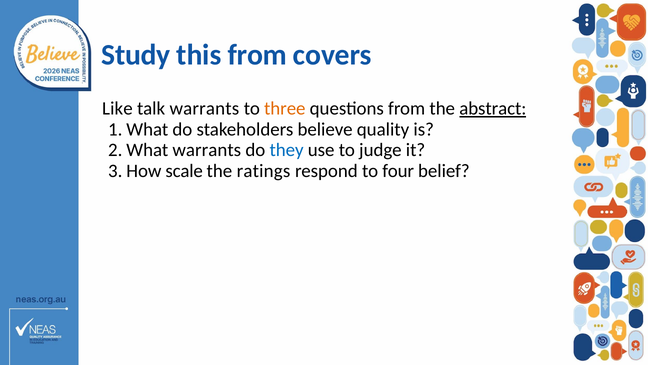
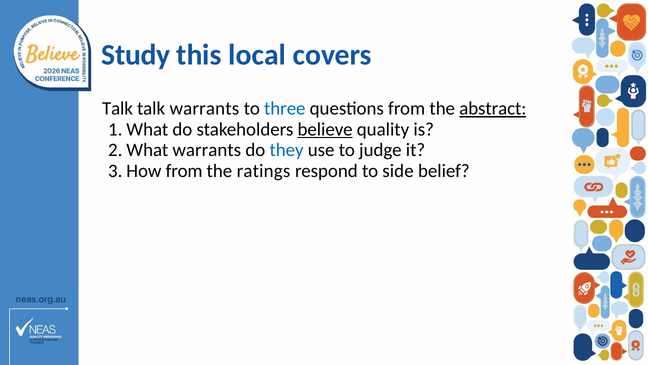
this from: from -> local
Like at (117, 108): Like -> Talk
three colour: orange -> blue
believe underline: none -> present
scale at (184, 171): scale -> from
four: four -> side
